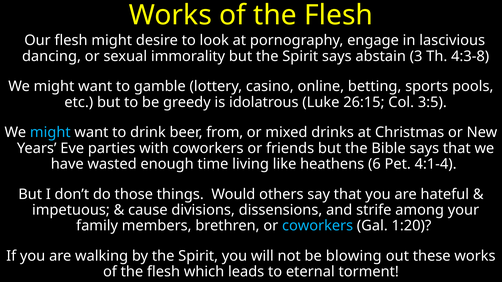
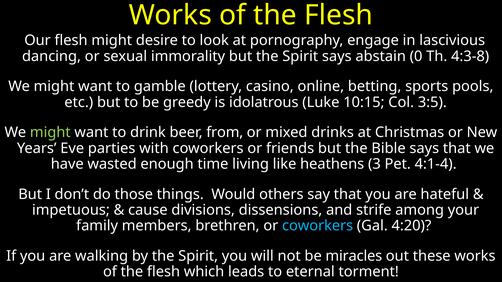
3: 3 -> 0
26:15: 26:15 -> 10:15
might at (50, 133) colour: light blue -> light green
6: 6 -> 3
1:20: 1:20 -> 4:20
blowing: blowing -> miracles
